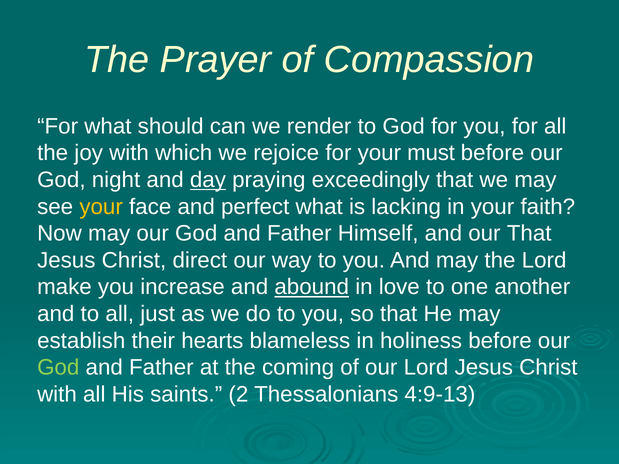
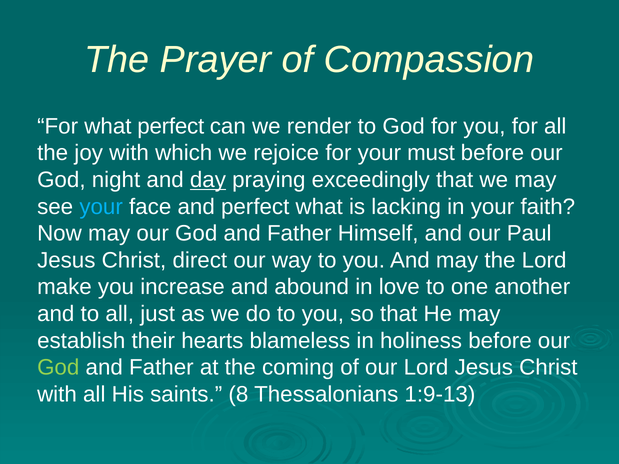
what should: should -> perfect
your at (101, 207) colour: yellow -> light blue
our That: That -> Paul
abound underline: present -> none
2: 2 -> 8
4:9-13: 4:9-13 -> 1:9-13
